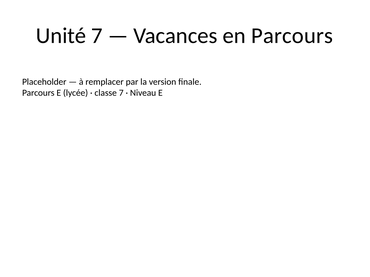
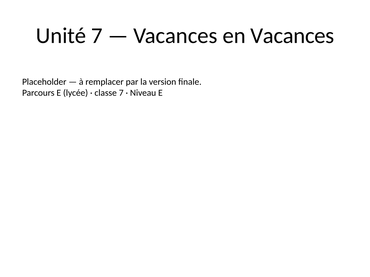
en Parcours: Parcours -> Vacances
